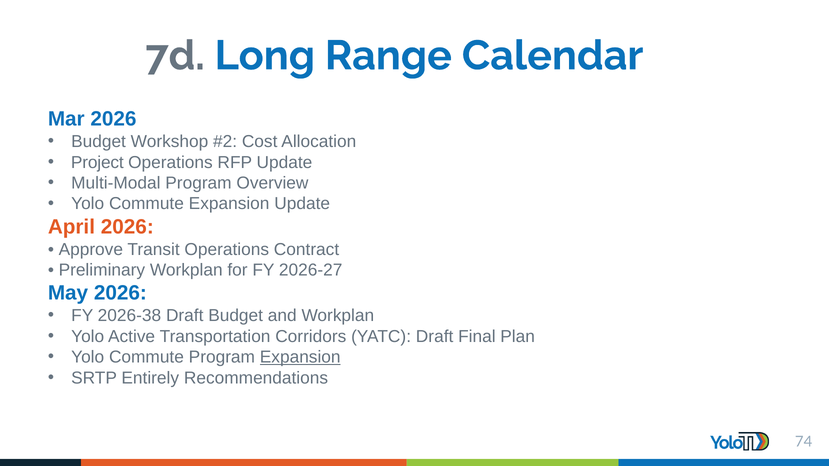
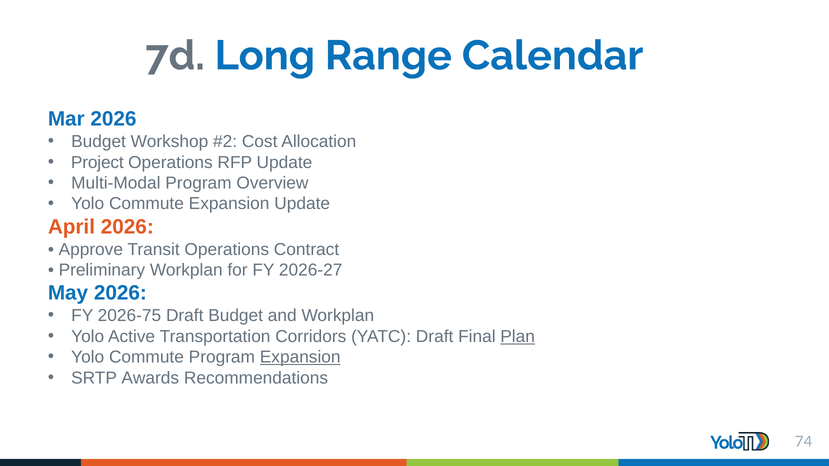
2026-38: 2026-38 -> 2026-75
Plan underline: none -> present
Entirely: Entirely -> Awards
